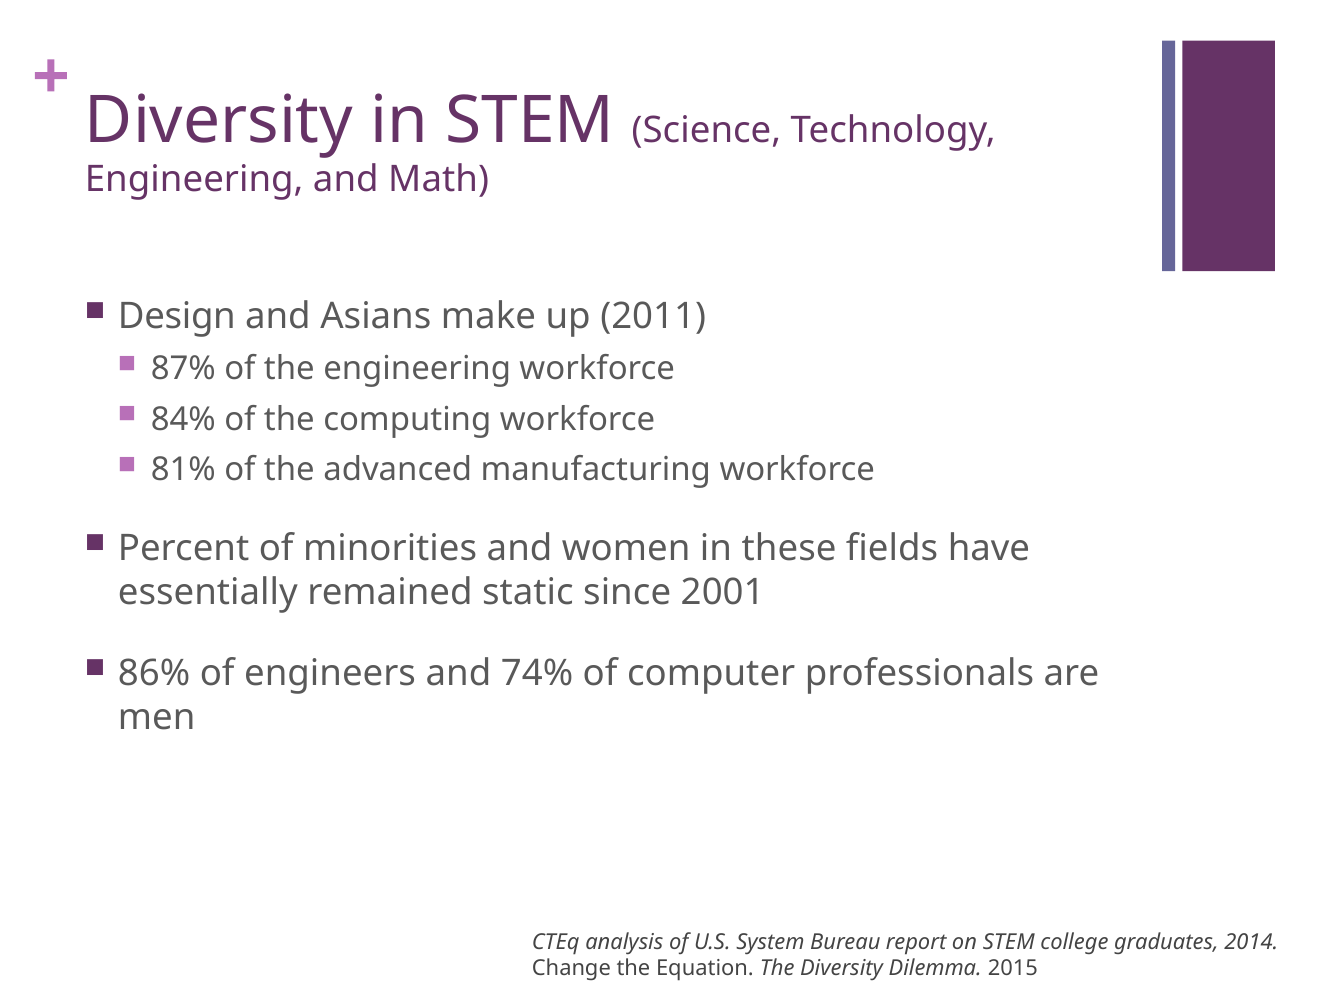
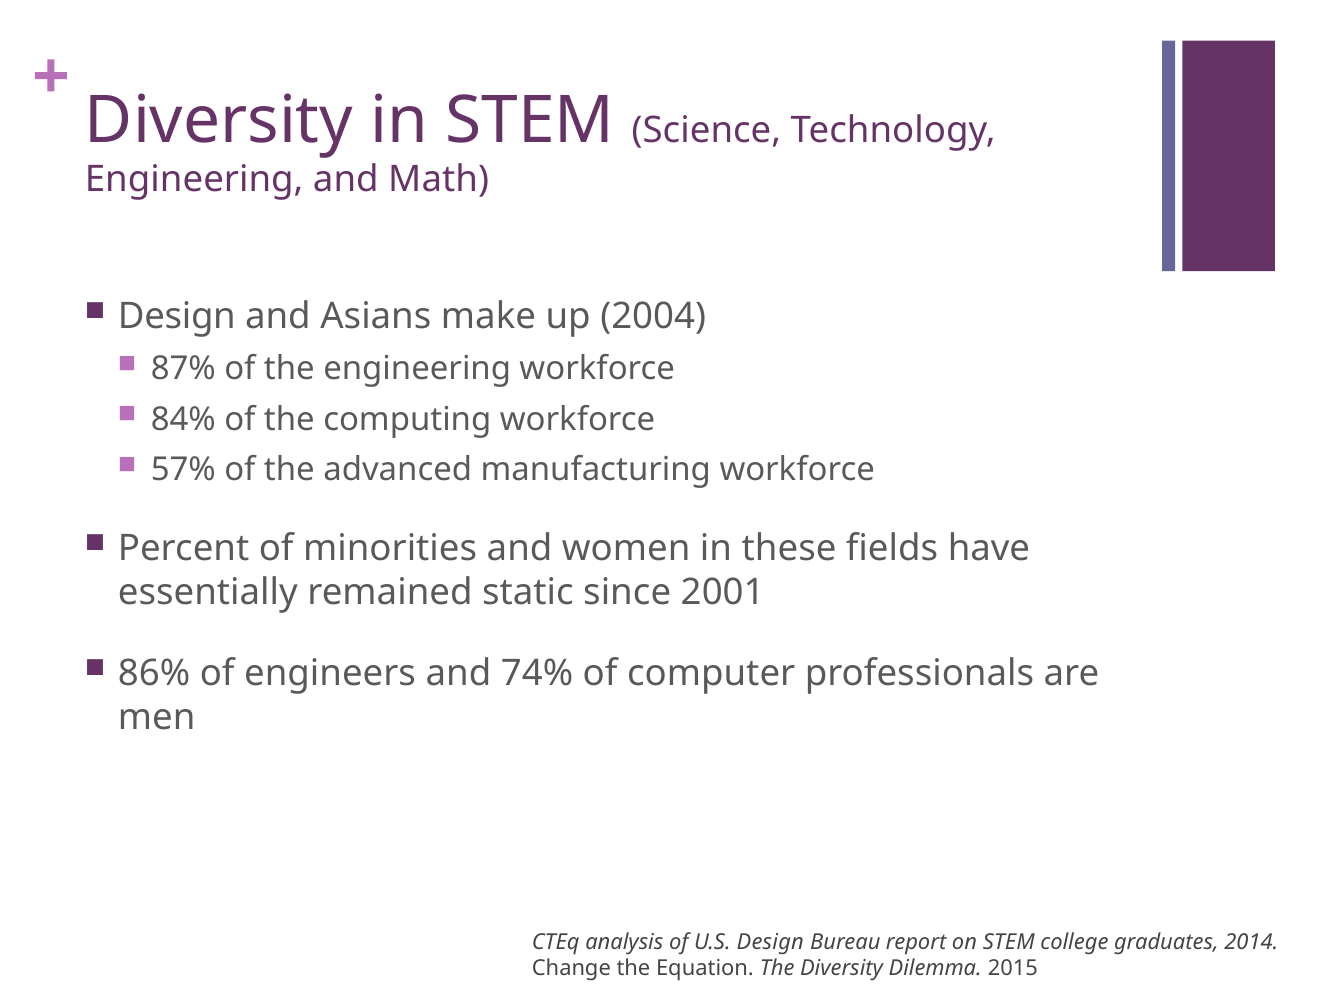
2011: 2011 -> 2004
81%: 81% -> 57%
U.S System: System -> Design
